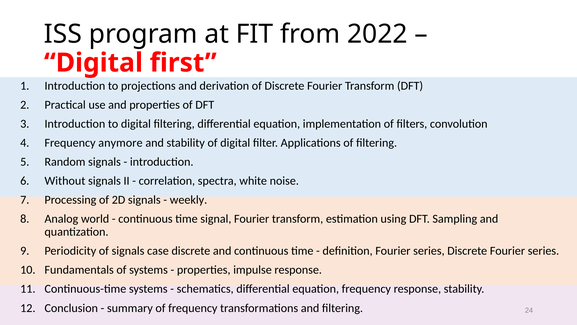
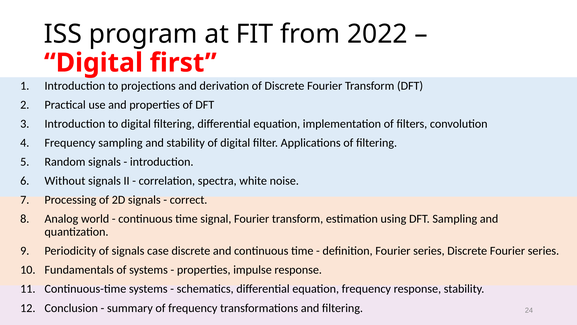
Frequency anymore: anymore -> sampling
weekly: weekly -> correct
